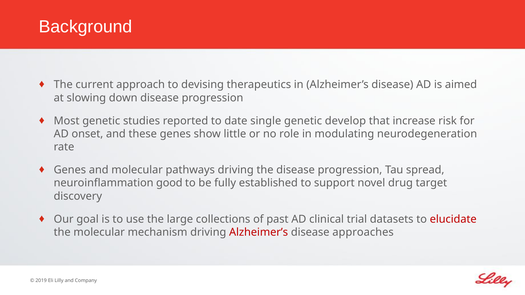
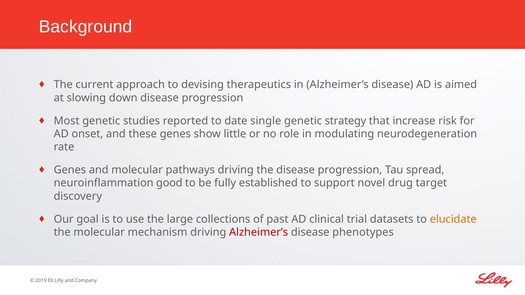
develop: develop -> strategy
elucidate colour: red -> orange
approaches: approaches -> phenotypes
